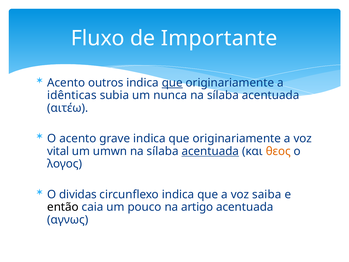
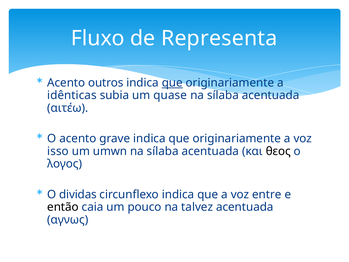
Importante: Importante -> Representa
nunca: nunca -> quase
vital: vital -> isso
acentuada at (210, 151) underline: present -> none
θεος colour: orange -> black
saiba: saiba -> entre
artigo: artigo -> talvez
